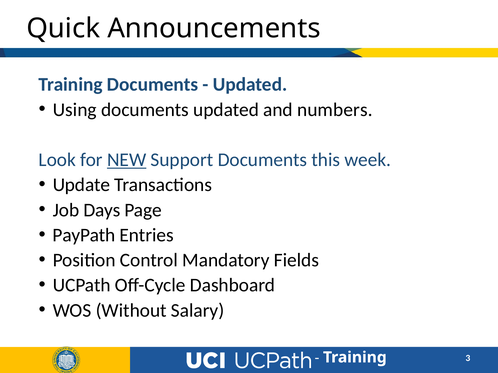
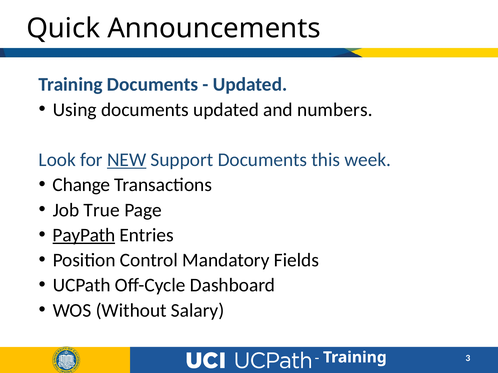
Update: Update -> Change
Days: Days -> True
PayPath underline: none -> present
